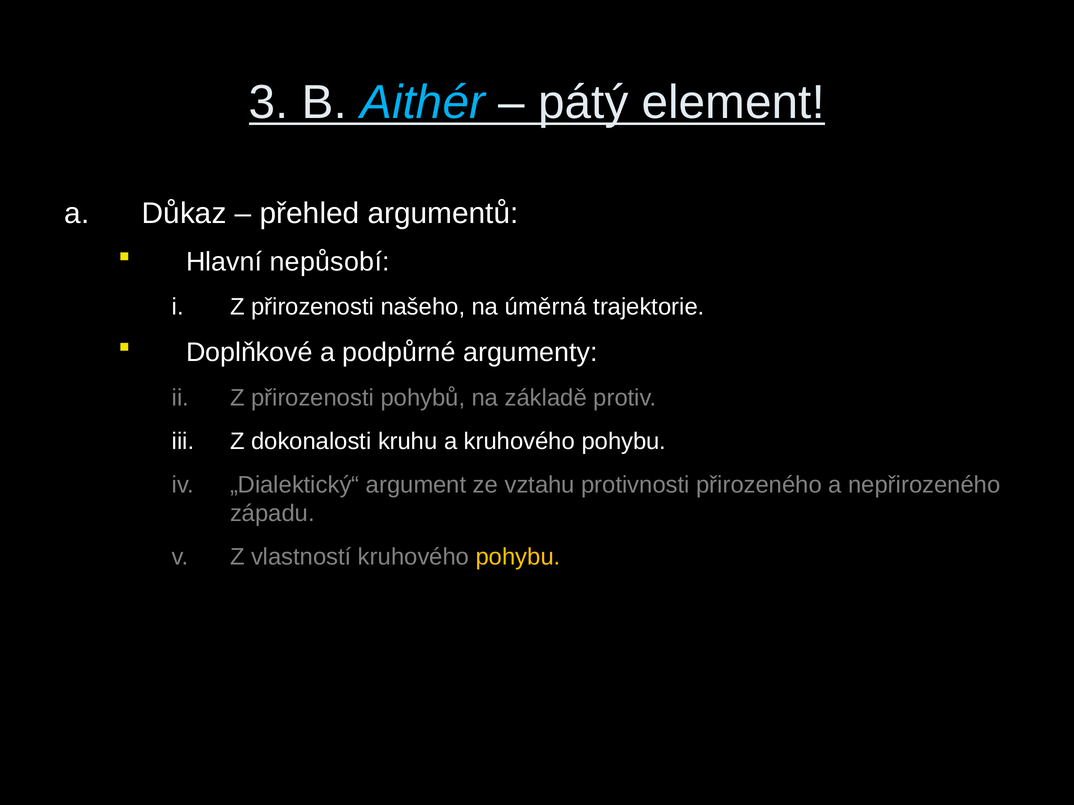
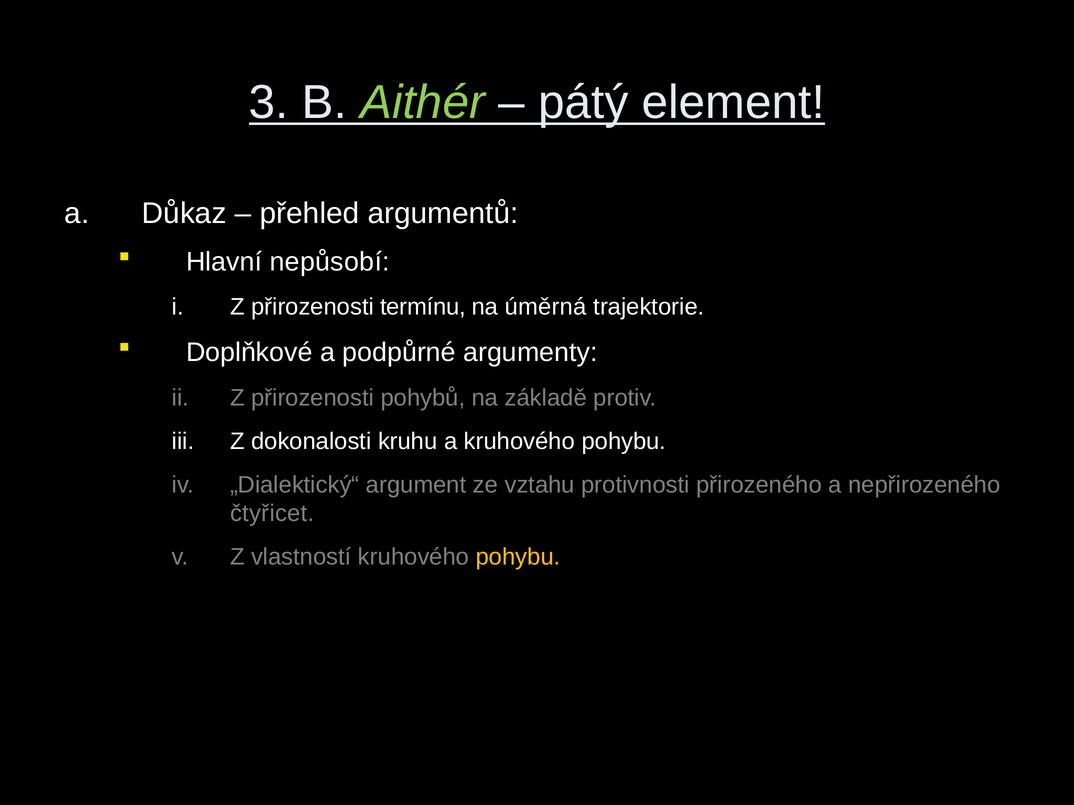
Aithér colour: light blue -> light green
našeho: našeho -> termínu
západu: západu -> čtyřicet
